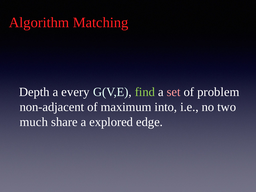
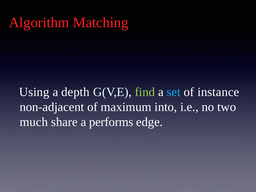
Depth: Depth -> Using
every: every -> depth
set colour: pink -> light blue
problem: problem -> instance
explored: explored -> performs
